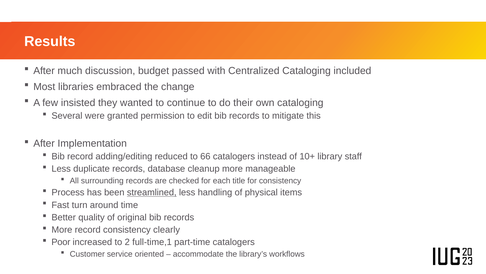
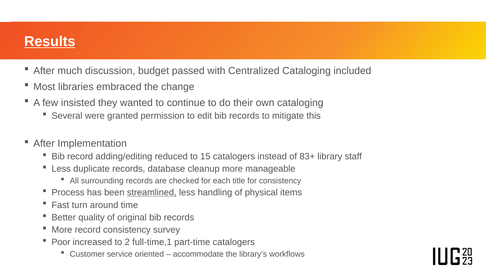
Results underline: none -> present
66: 66 -> 15
10+: 10+ -> 83+
clearly: clearly -> survey
